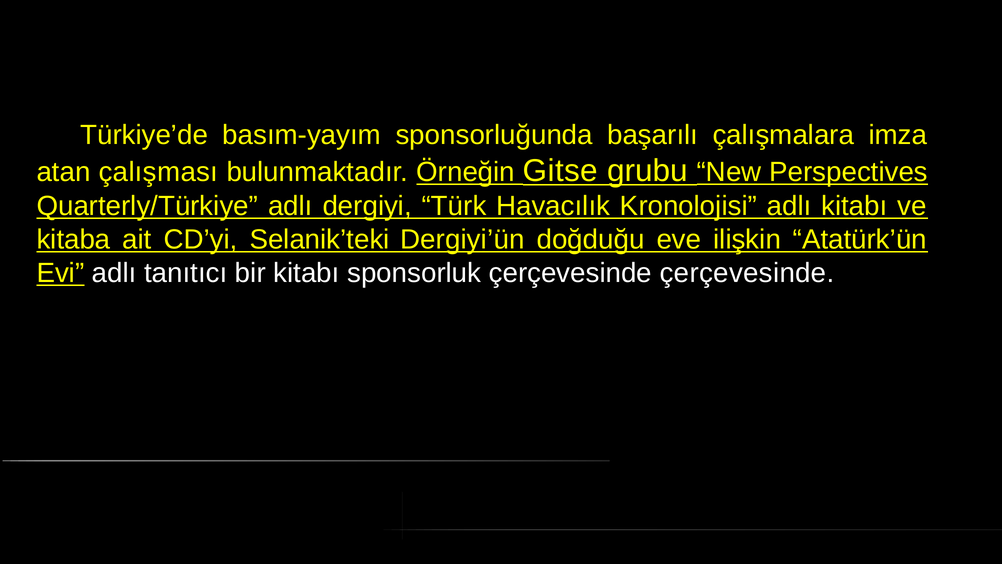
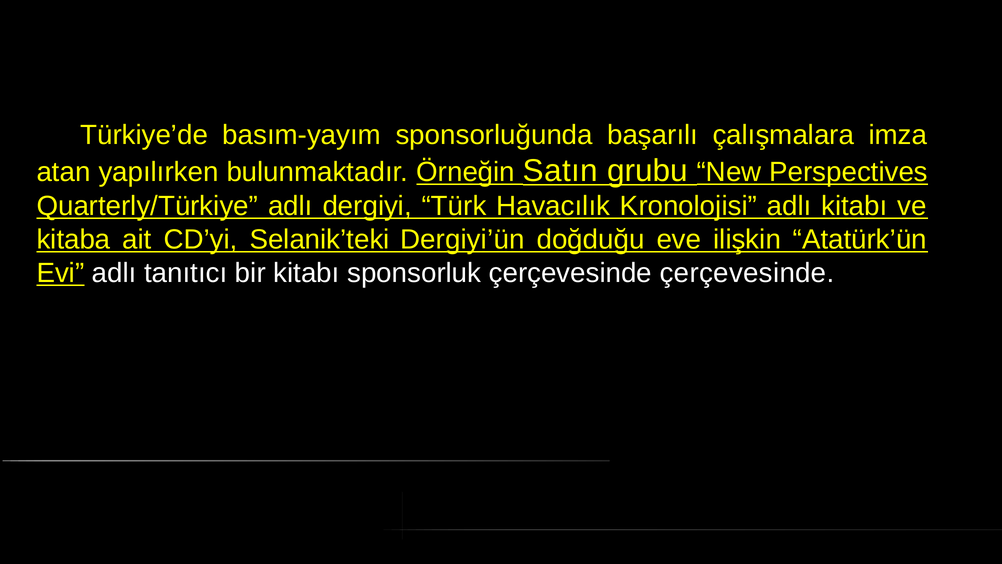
çalışması: çalışması -> yapılırken
Gitse: Gitse -> Satın
